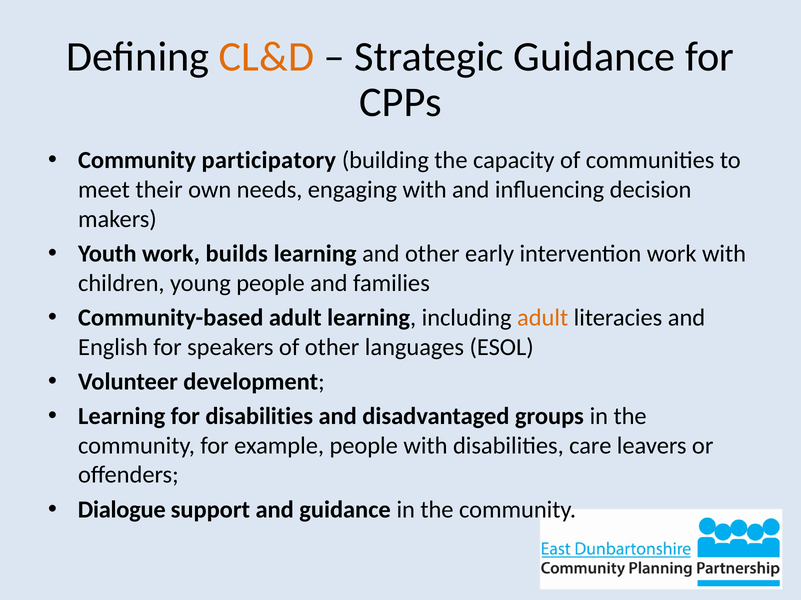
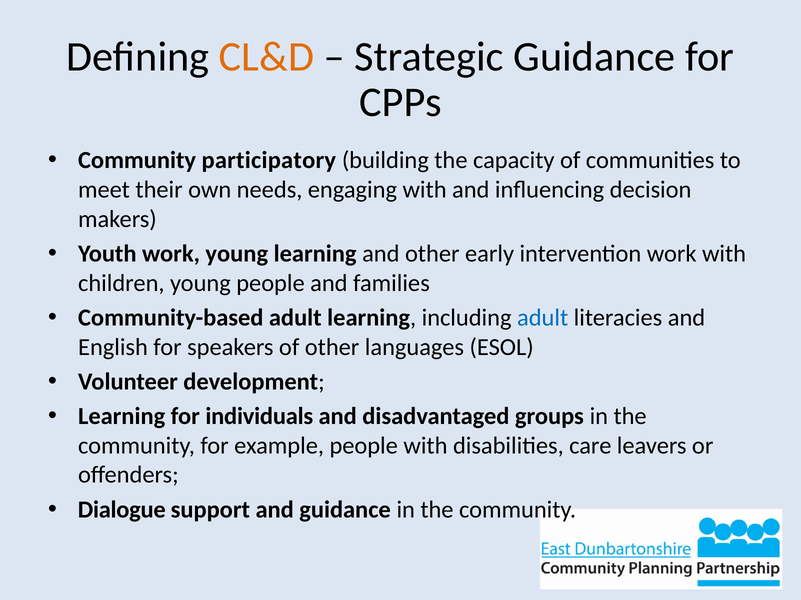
work builds: builds -> young
adult at (543, 318) colour: orange -> blue
for disabilities: disabilities -> individuals
